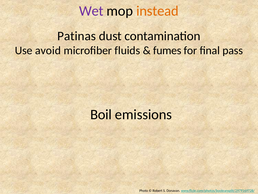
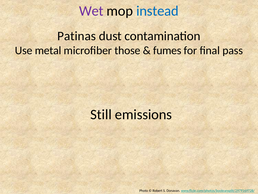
instead colour: orange -> blue
avoid: avoid -> metal
fluids: fluids -> those
Boil: Boil -> Still
